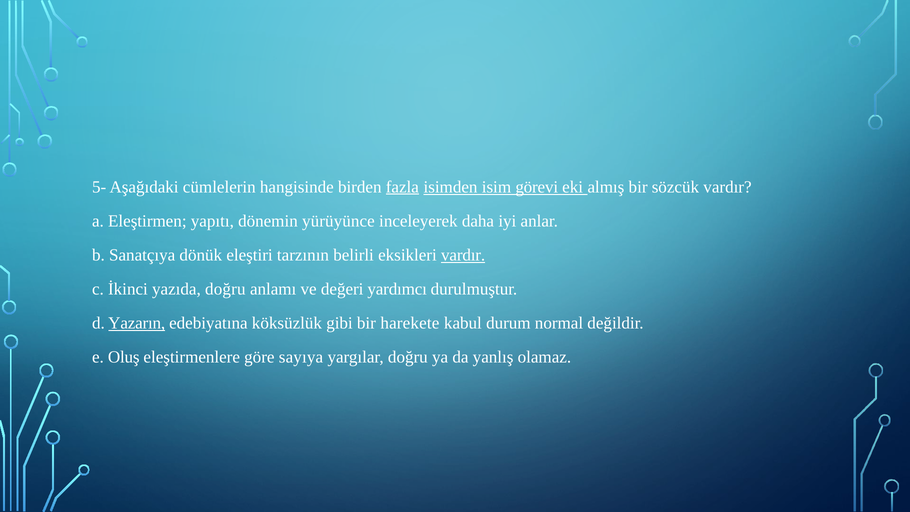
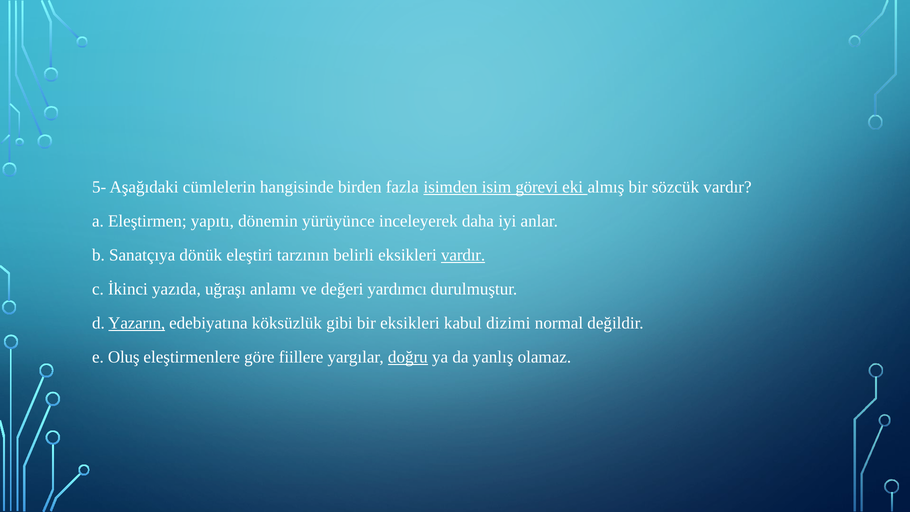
fazla underline: present -> none
yazıda doğru: doğru -> uğraşı
bir harekete: harekete -> eksikleri
durum: durum -> dizimi
sayıya: sayıya -> fiillere
doğru at (408, 357) underline: none -> present
